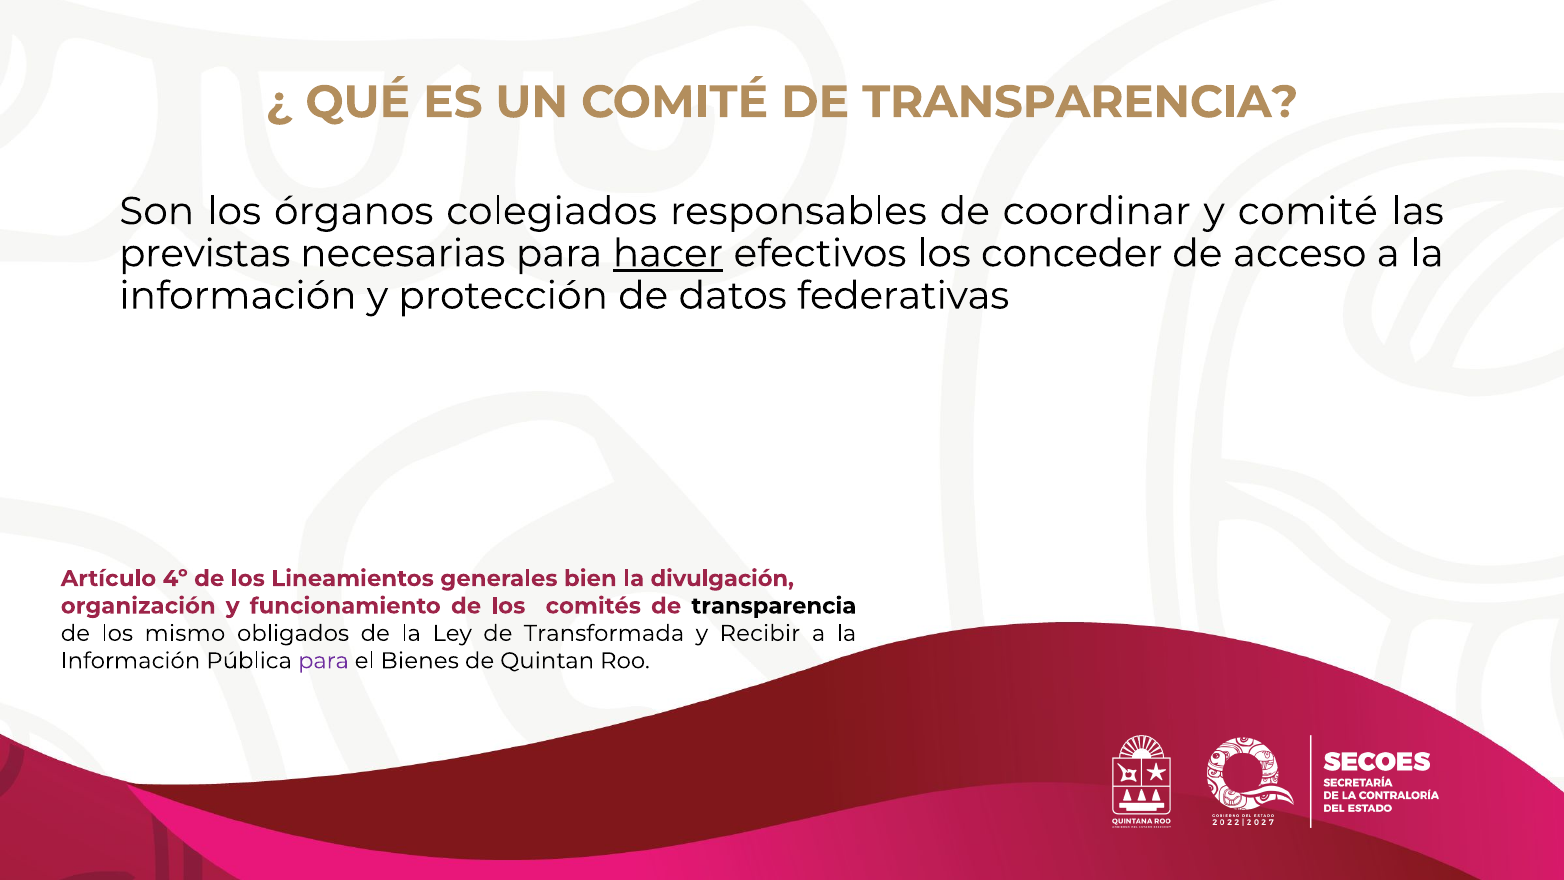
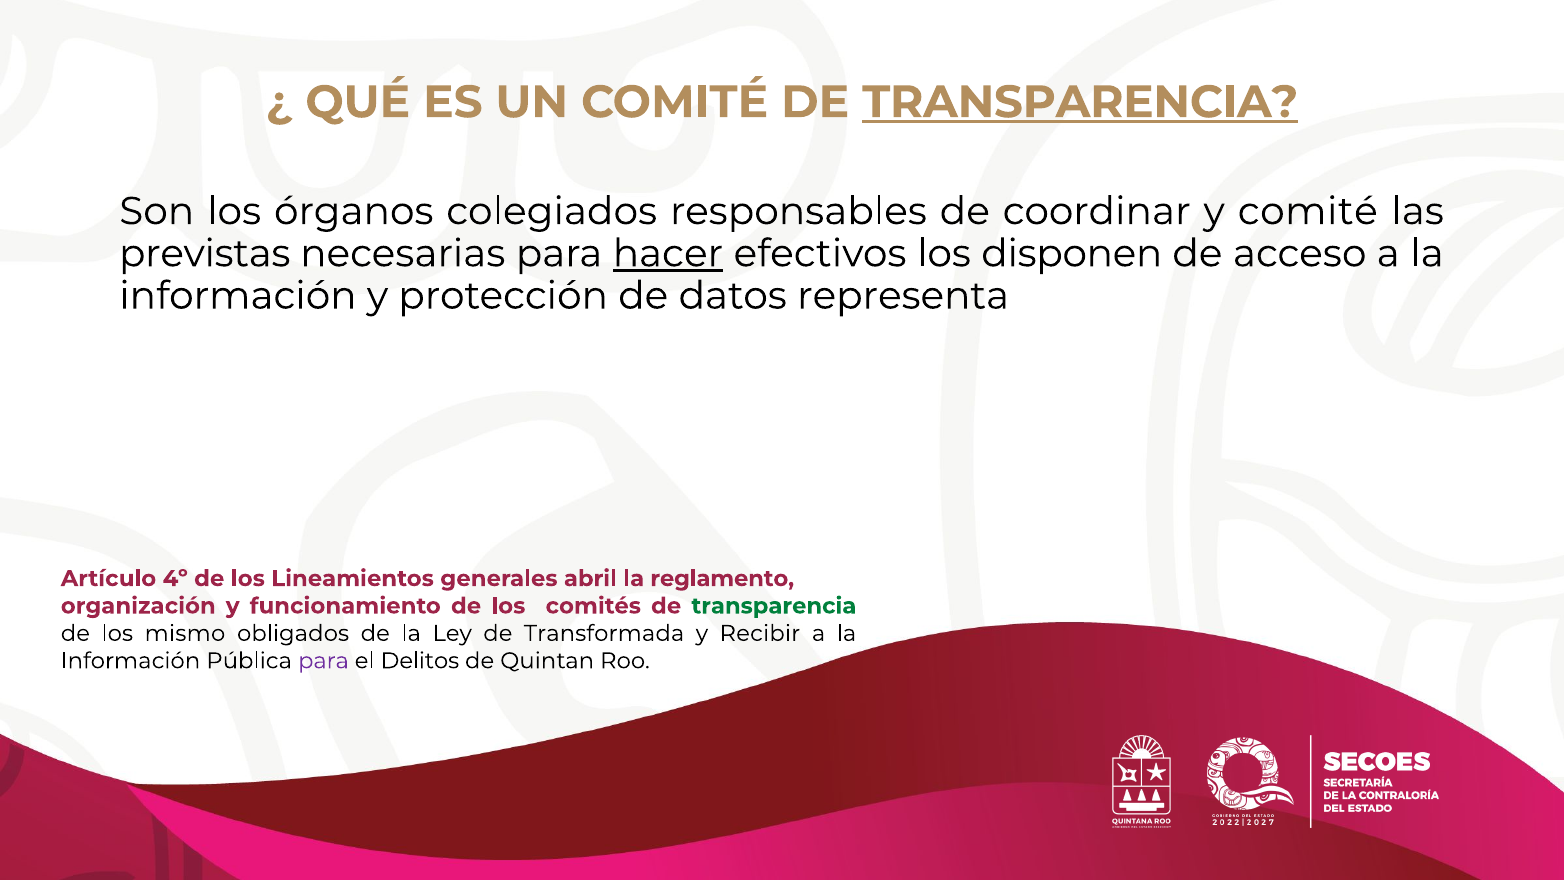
TRANSPARENCIA at (1080, 102) underline: none -> present
conceder: conceder -> disponen
federativas: federativas -> representa
bien: bien -> abril
divulgación: divulgación -> reglamento
transparencia at (774, 606) colour: black -> green
Bienes: Bienes -> Delitos
